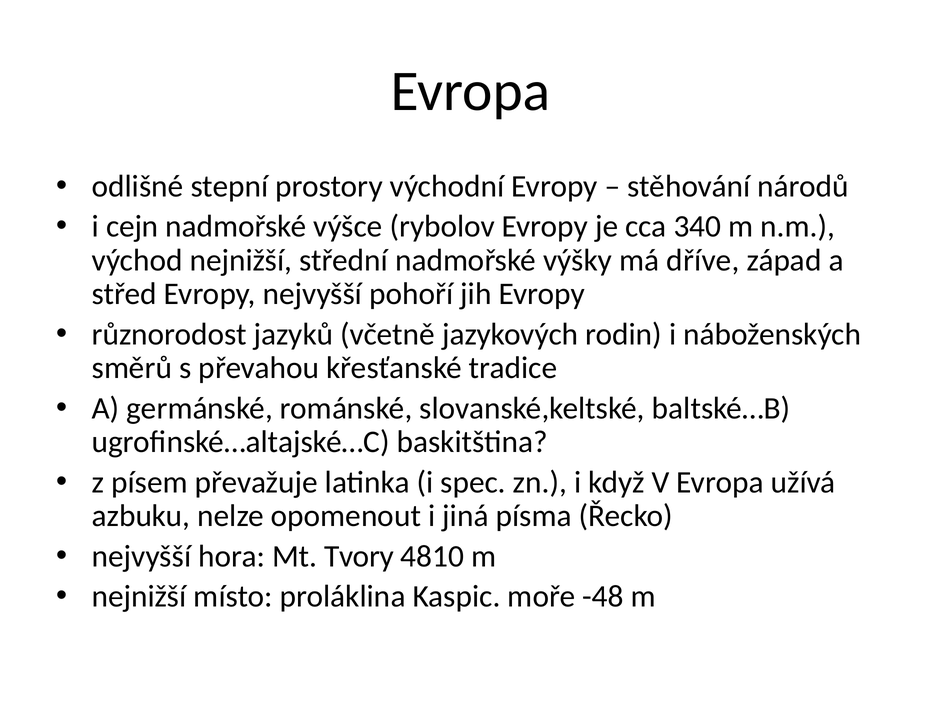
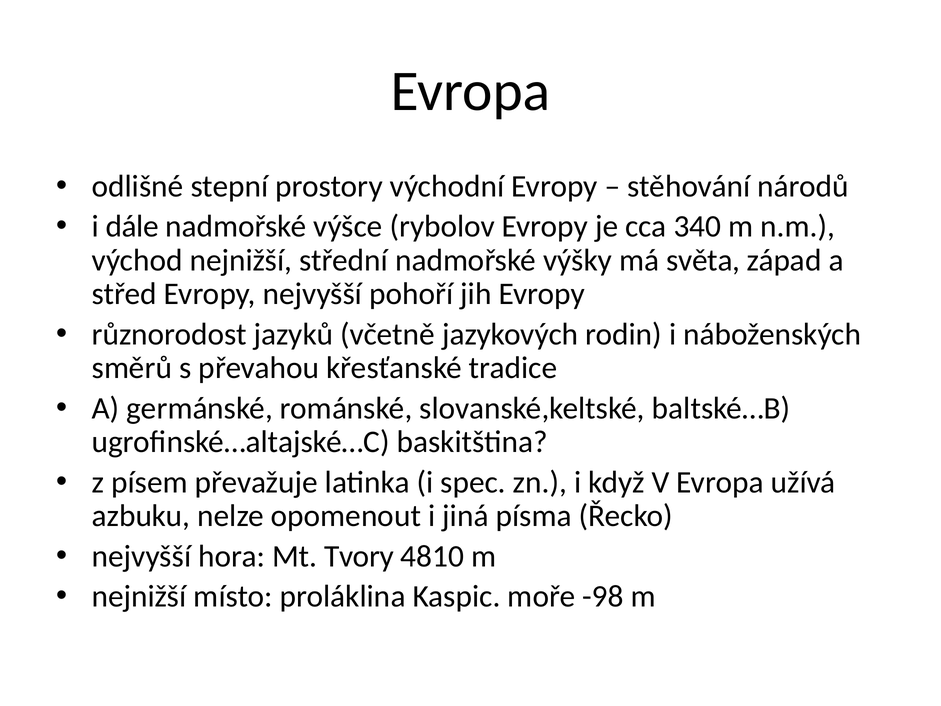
cejn: cejn -> dále
dříve: dříve -> světa
-48: -48 -> -98
